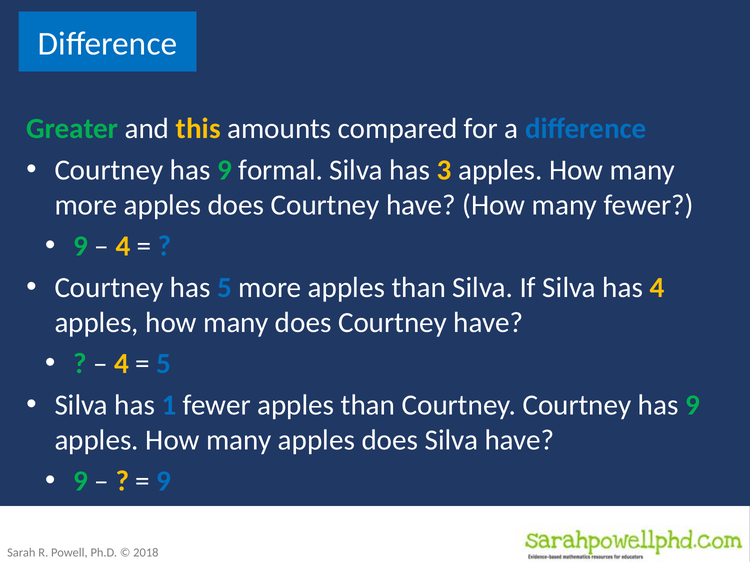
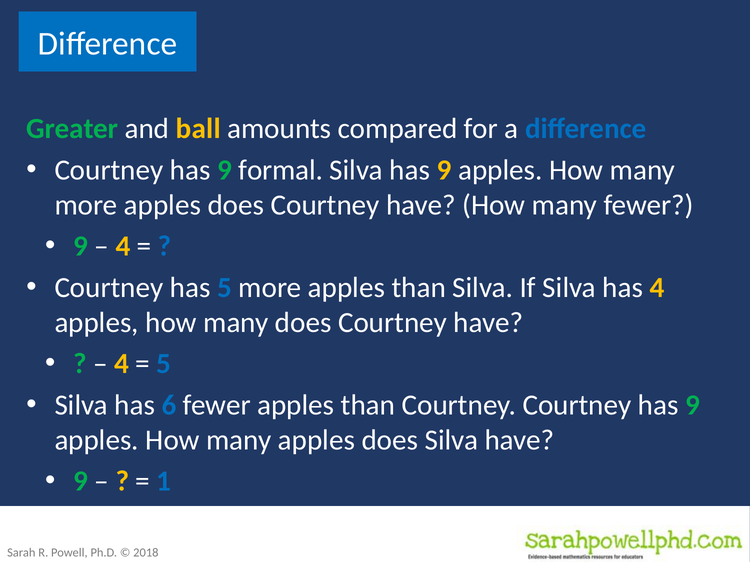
this: this -> ball
Silva has 3: 3 -> 9
1: 1 -> 6
9 at (164, 482): 9 -> 1
